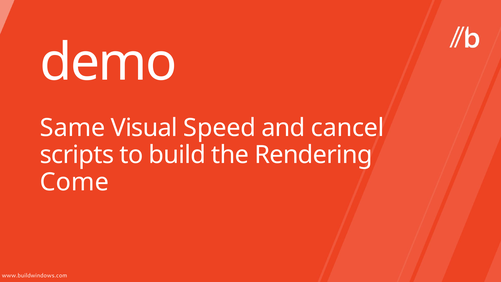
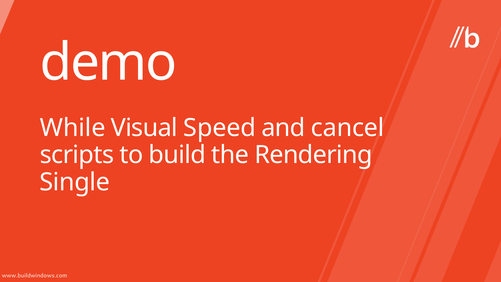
Same: Same -> While
Come: Come -> Single
